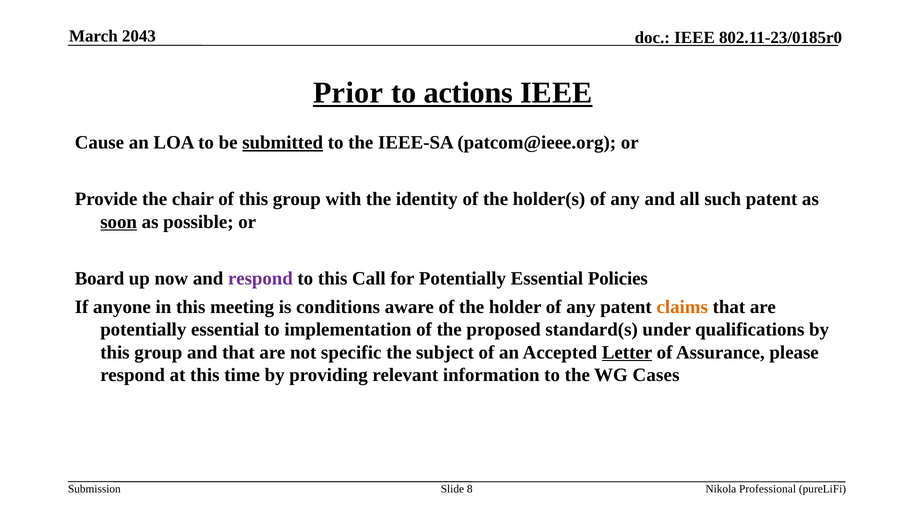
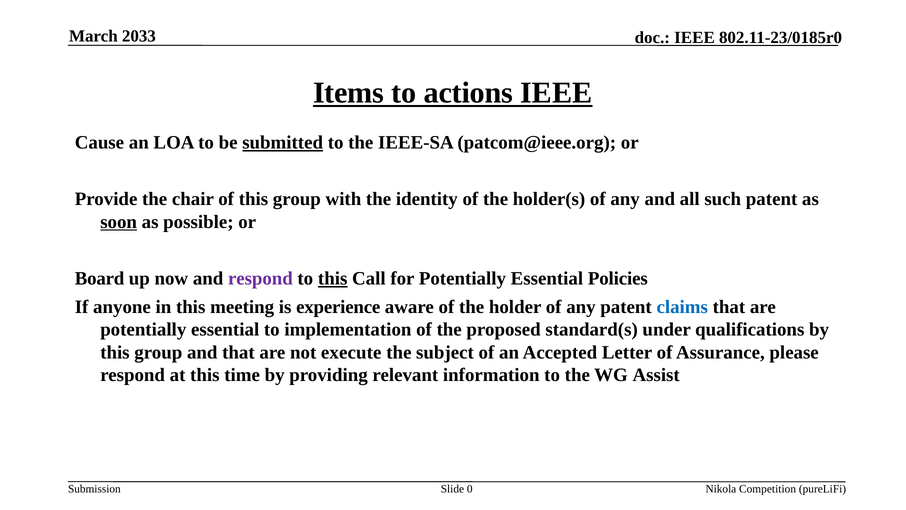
2043: 2043 -> 2033
Prior: Prior -> Items
this at (333, 278) underline: none -> present
conditions: conditions -> experience
claims colour: orange -> blue
specific: specific -> execute
Letter underline: present -> none
Cases: Cases -> Assist
8: 8 -> 0
Professional: Professional -> Competition
